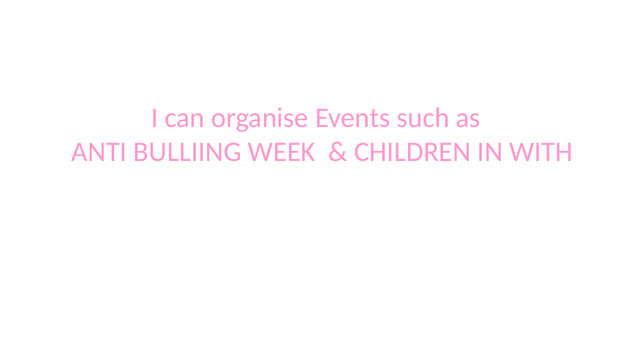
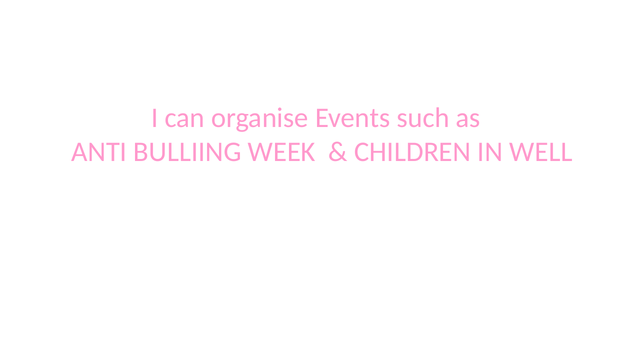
WITH: WITH -> WELL
